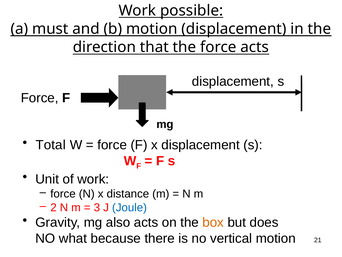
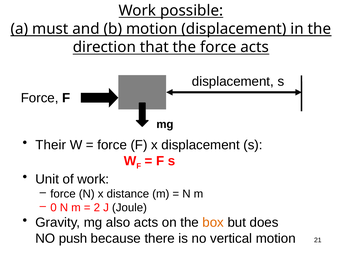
Total: Total -> Their
2: 2 -> 0
3: 3 -> 2
Joule colour: blue -> black
what: what -> push
